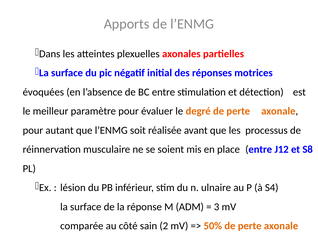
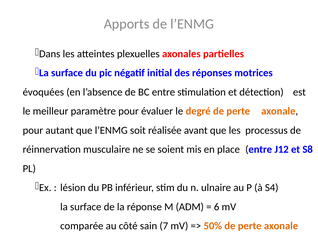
3: 3 -> 6
2: 2 -> 7
